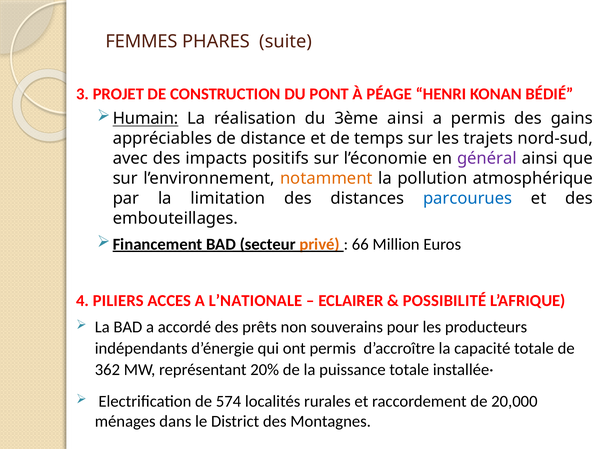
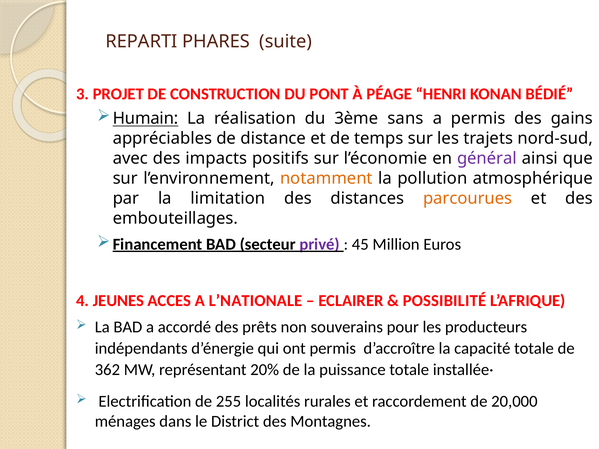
FEMMES: FEMMES -> REPARTI
3ème ainsi: ainsi -> sans
parcourues colour: blue -> orange
privé colour: orange -> purple
66: 66 -> 45
PILIERS: PILIERS -> JEUNES
574: 574 -> 255
